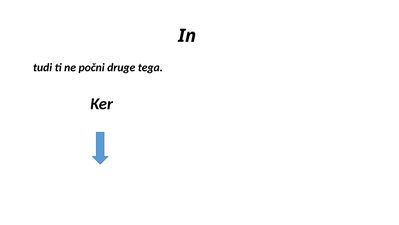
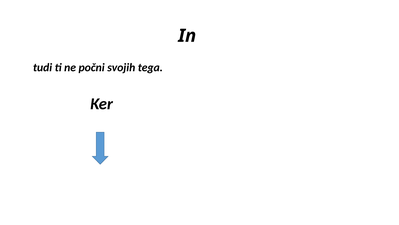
druge: druge -> svojih
